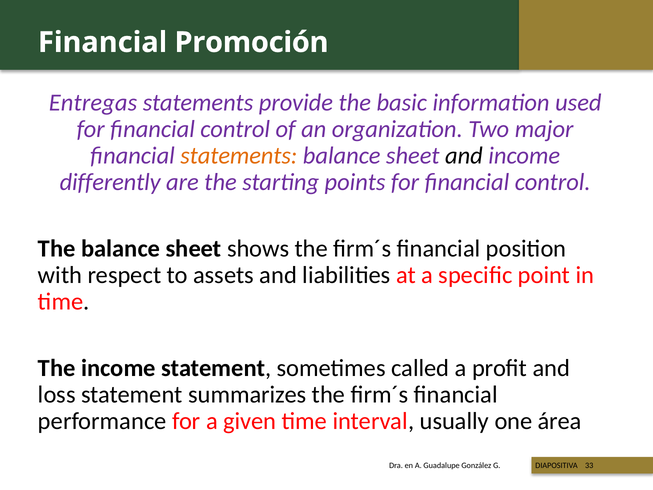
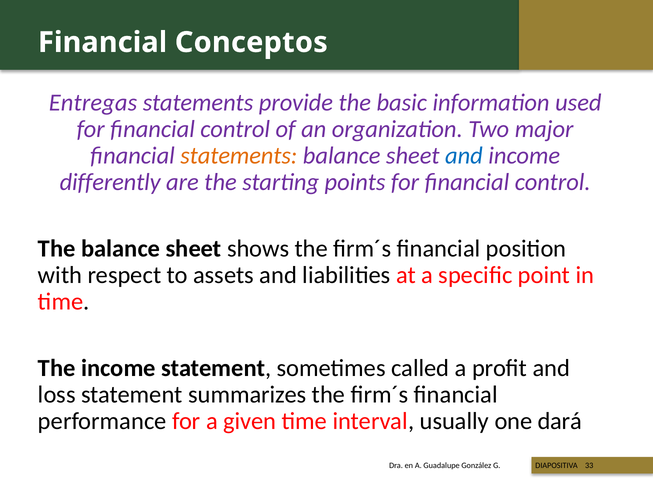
Promoción: Promoción -> Conceptos
and at (464, 156) colour: black -> blue
área: área -> dará
